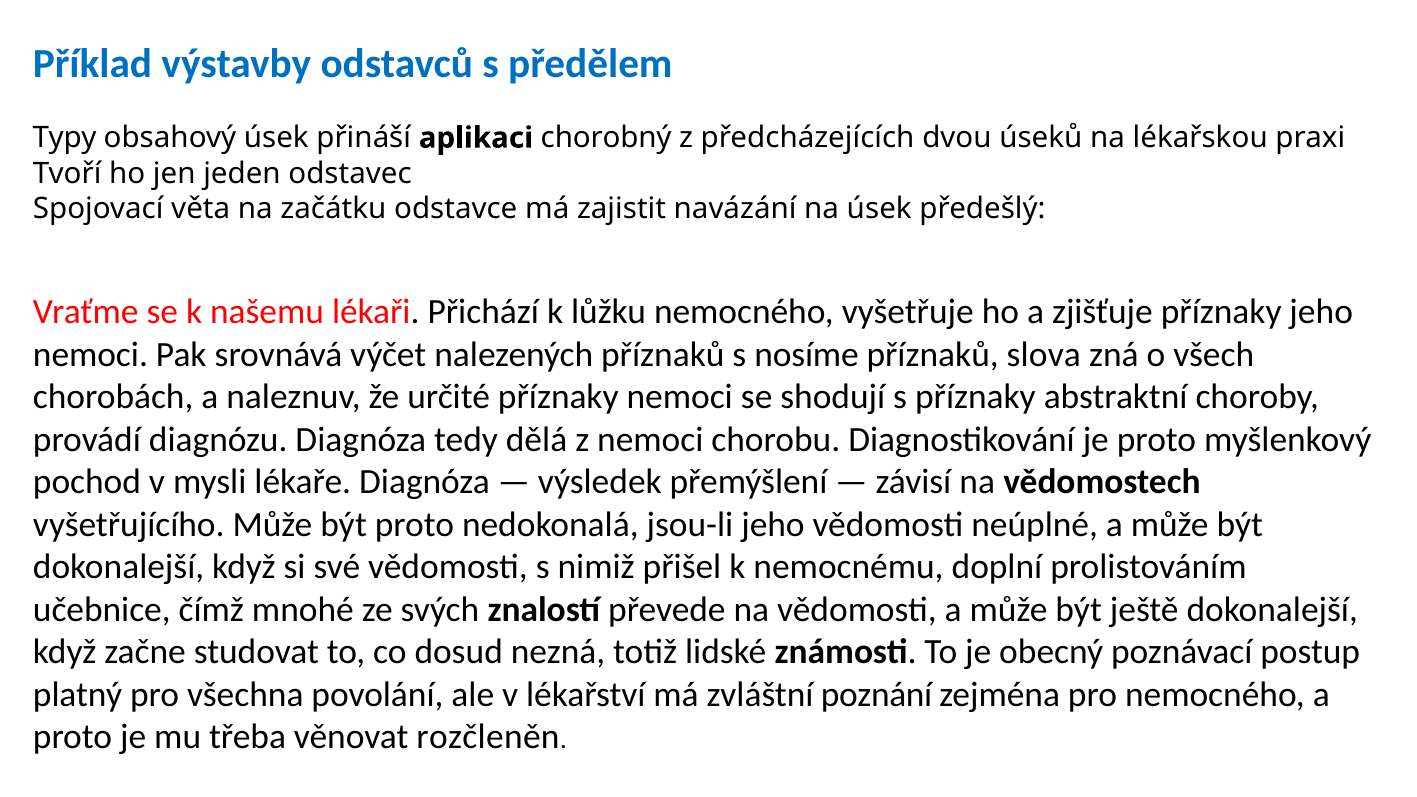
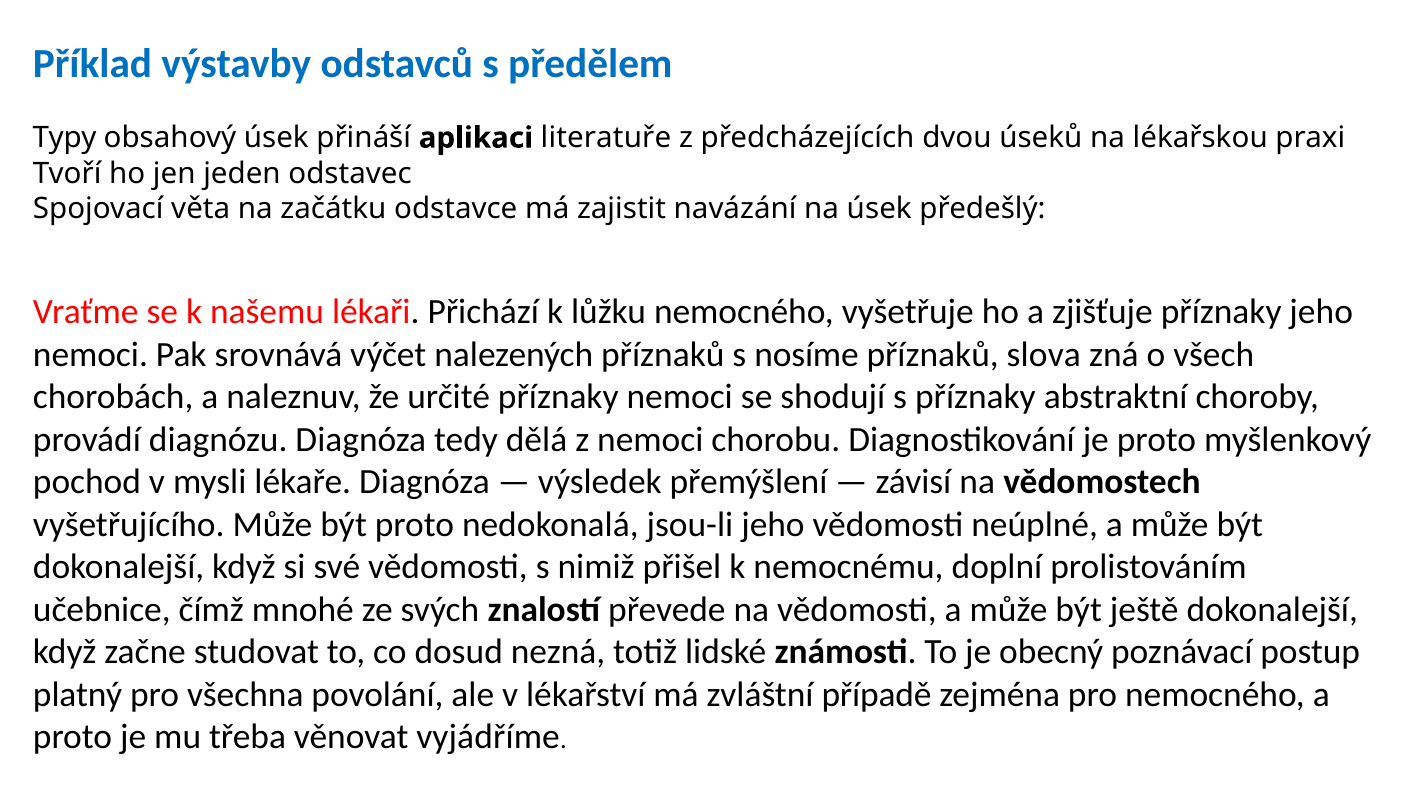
chorobný: chorobný -> literatuře
poznání: poznání -> případě
rozčleněn: rozčleněn -> vyjádříme
